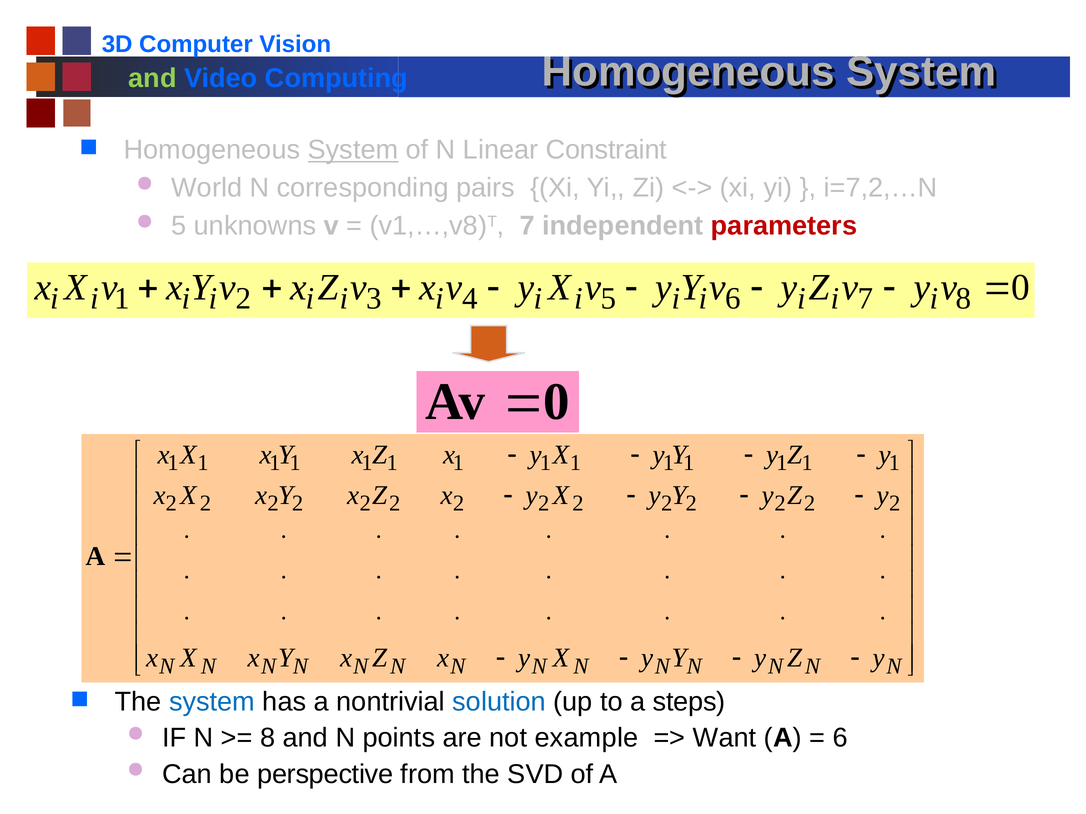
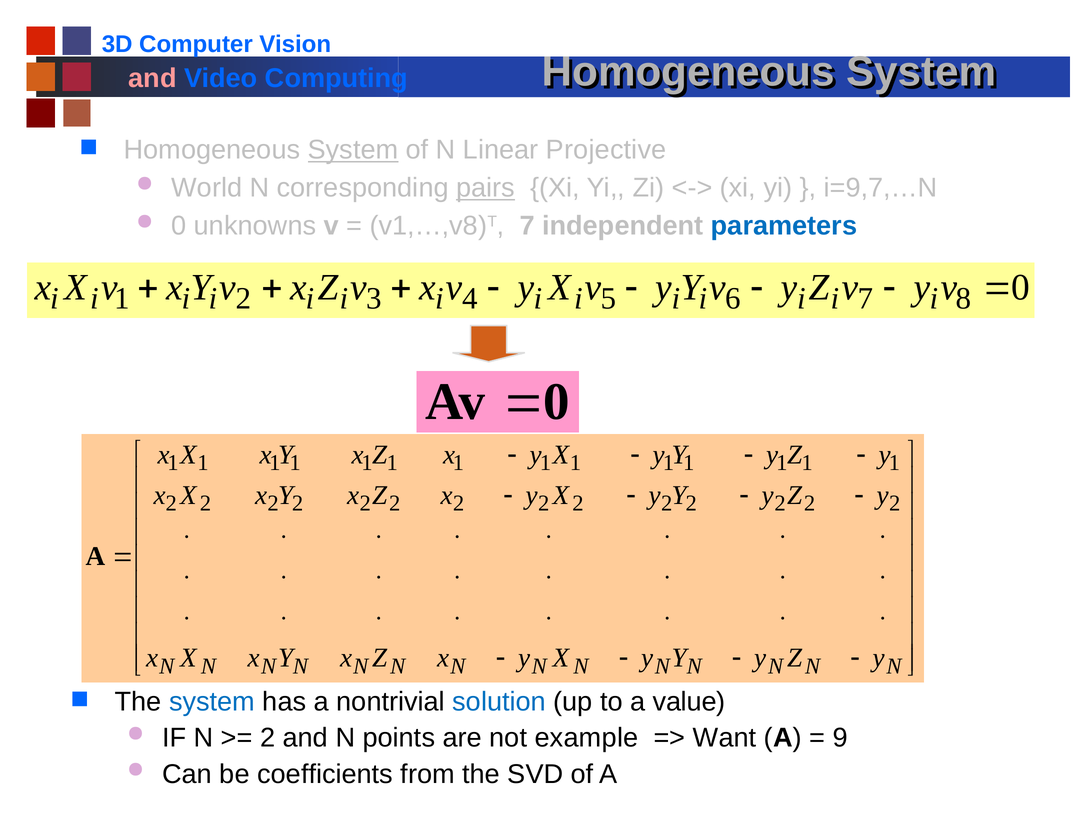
and at (152, 78) colour: light green -> pink
Constraint: Constraint -> Projective
pairs underline: none -> present
i=7,2,…N: i=7,2,…N -> i=9,7,…N
5 at (179, 226): 5 -> 0
parameters colour: red -> blue
steps: steps -> value
8 at (268, 738): 8 -> 2
6 at (840, 738): 6 -> 9
perspective: perspective -> coefficients
